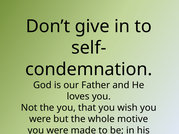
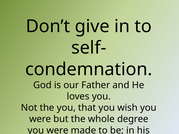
motive: motive -> degree
